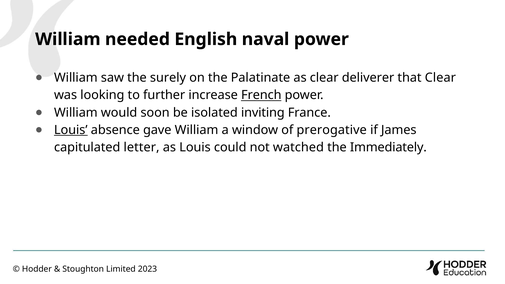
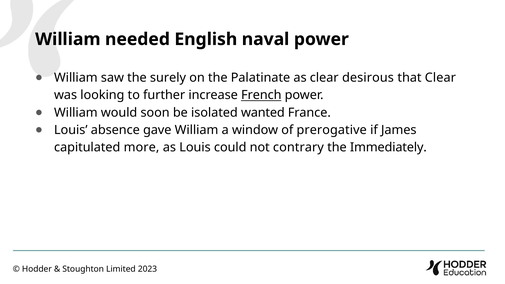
deliverer: deliverer -> desirous
inviting: inviting -> wanted
Louis at (71, 130) underline: present -> none
letter: letter -> more
watched: watched -> contrary
